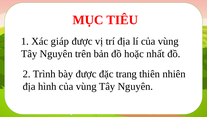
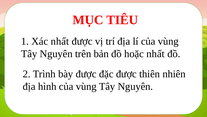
Xác giáp: giáp -> nhất
đặc trang: trang -> được
